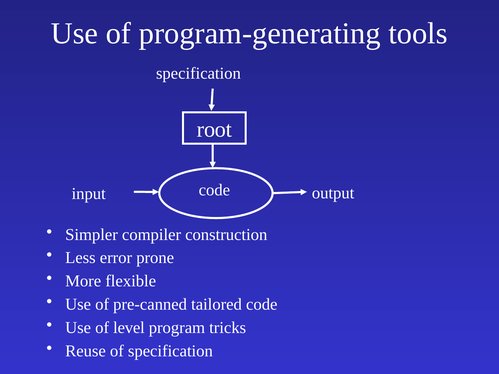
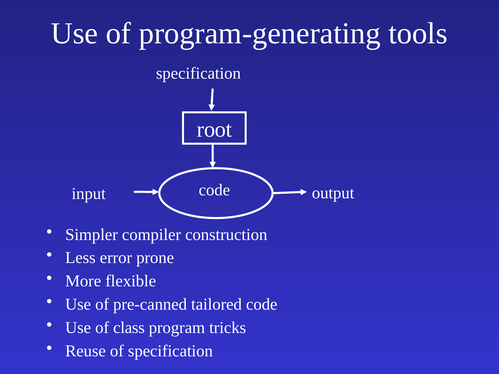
level: level -> class
